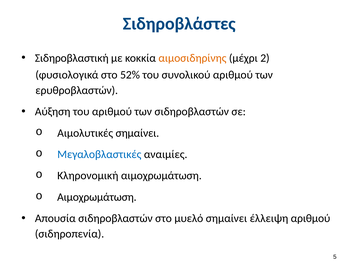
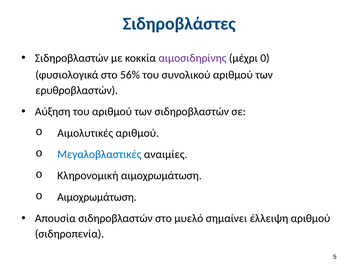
Σιδηροβλαστική at (72, 58): Σιδηροβλαστική -> Σιδηροβλαστών
αιμοσιδηρίνης colour: orange -> purple
2: 2 -> 0
52%: 52% -> 56%
Αιμολυτικές σημαίνει: σημαίνει -> αριθμού
